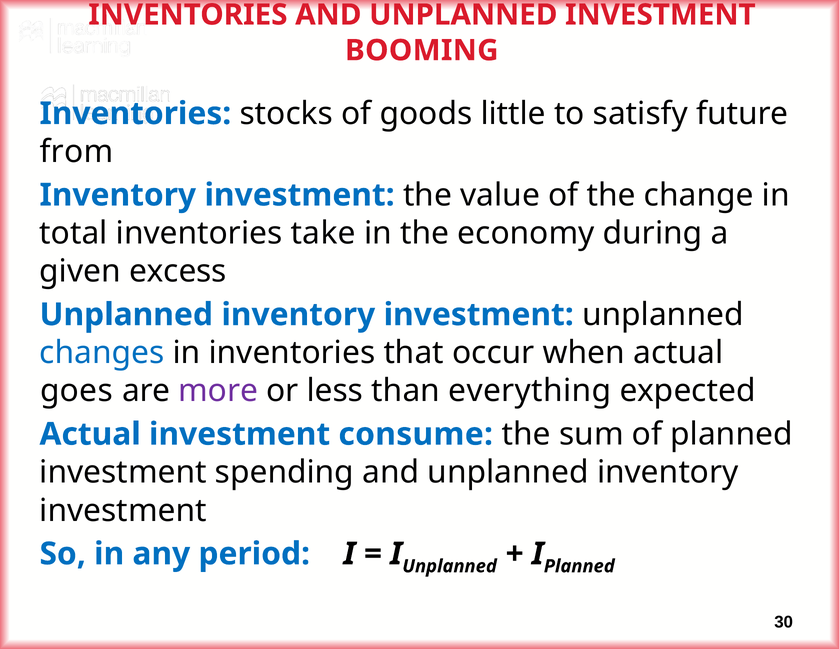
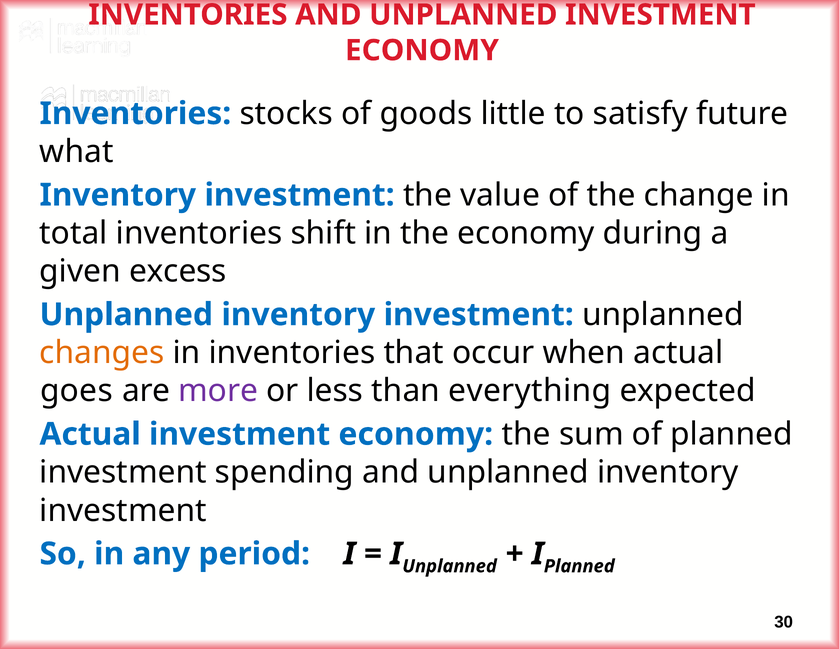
BOOMING at (422, 50): BOOMING -> ECONOMY
from: from -> what
take: take -> shift
changes colour: blue -> orange
Actual investment consume: consume -> economy
